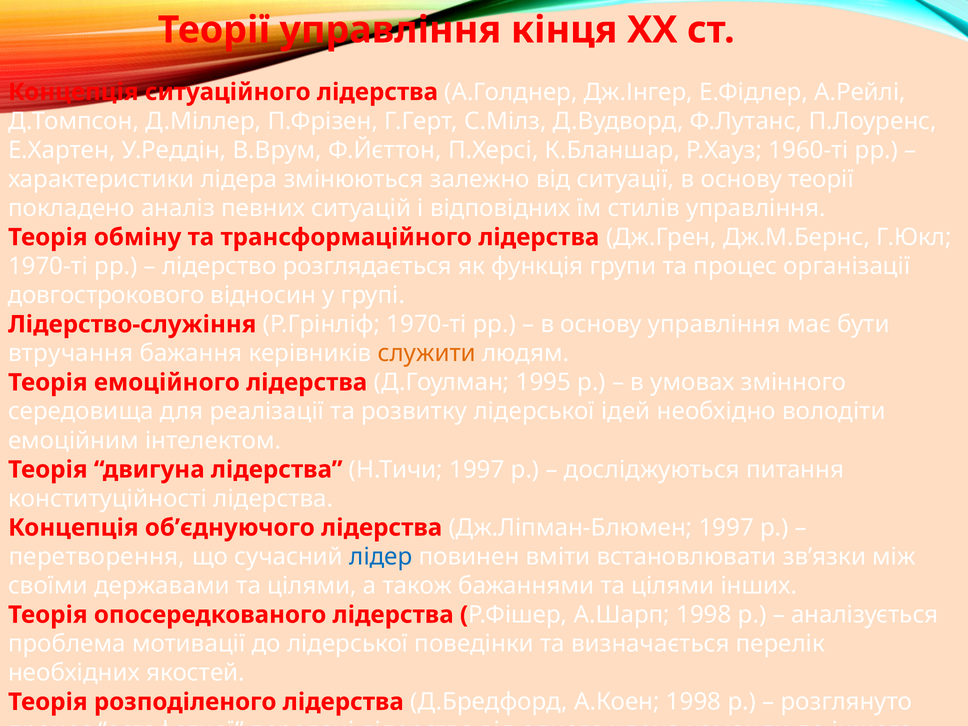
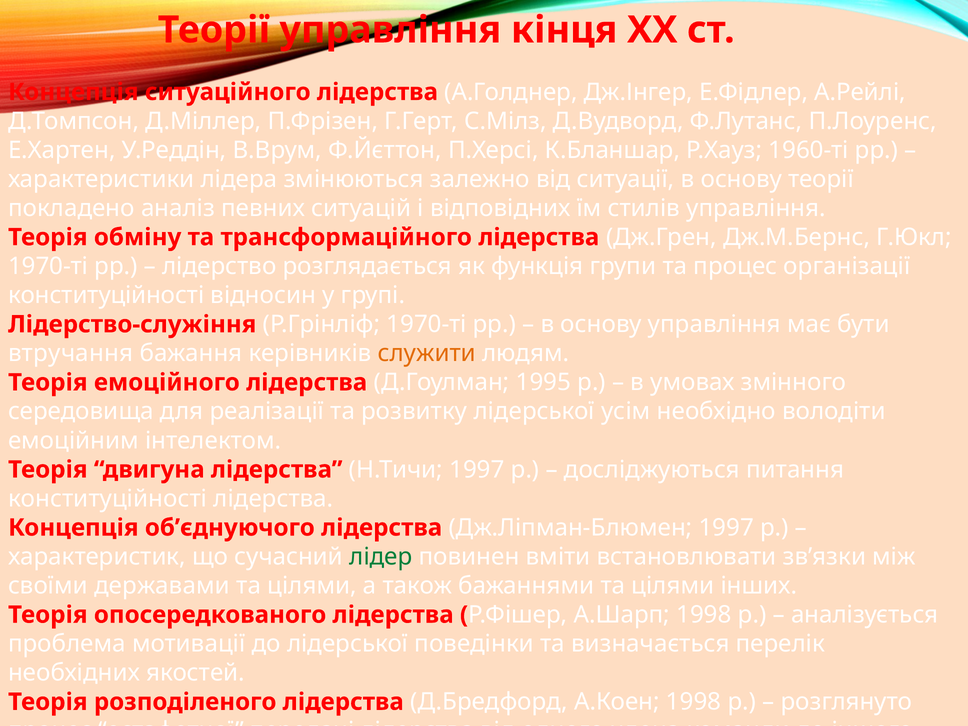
довгострокового at (106, 295): довгострокового -> конституційності
ідей: ідей -> усім
перетворення: перетворення -> характеристик
лідер colour: blue -> green
